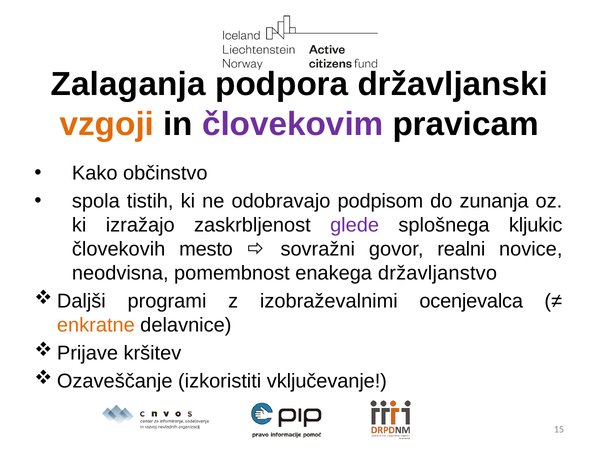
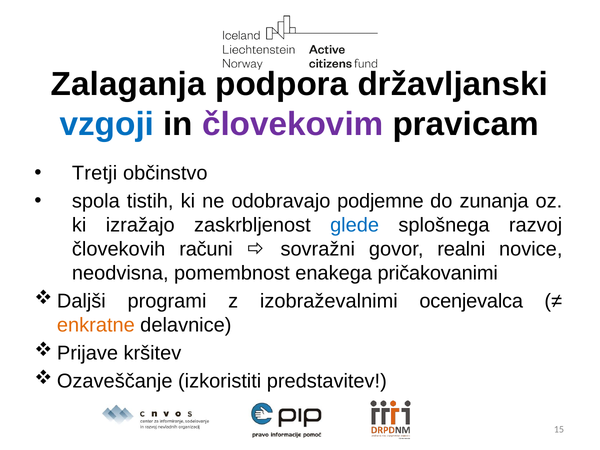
vzgoji colour: orange -> blue
Kako: Kako -> Tretji
podpisom: podpisom -> podjemne
glede colour: purple -> blue
kljukic: kljukic -> razvoj
mesto: mesto -> računi
državljanstvo: državljanstvo -> pričakovanimi
vključevanje: vključevanje -> predstavitev
